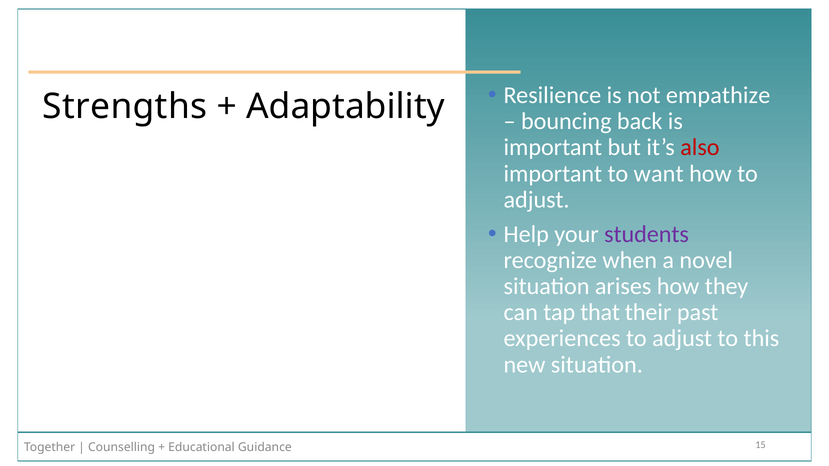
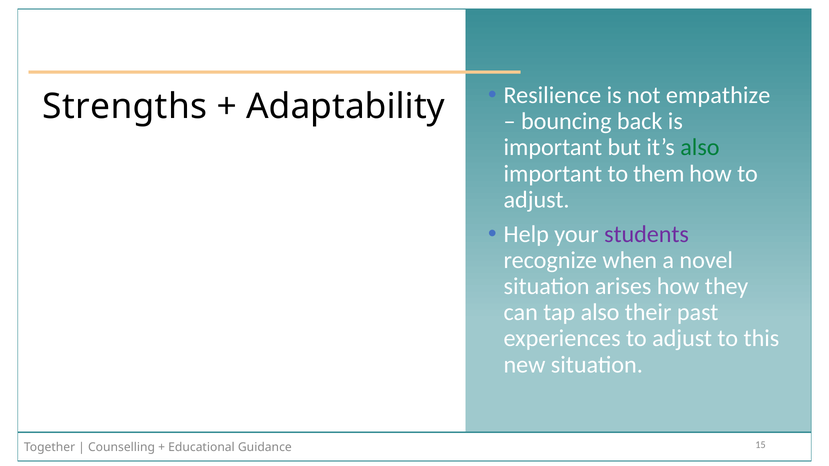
also at (700, 148) colour: red -> green
want: want -> them
tap that: that -> also
